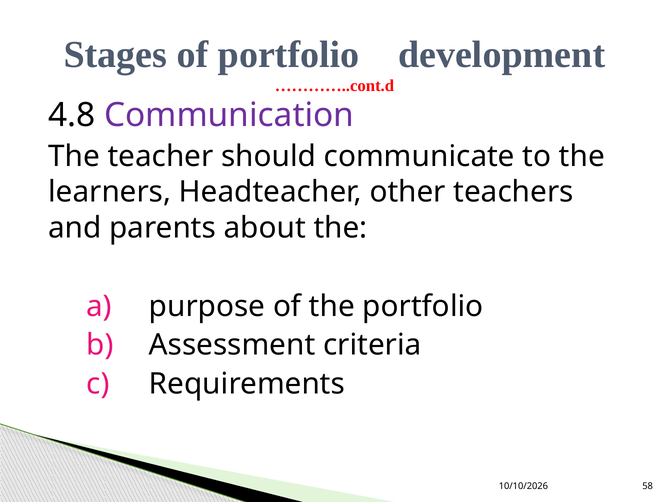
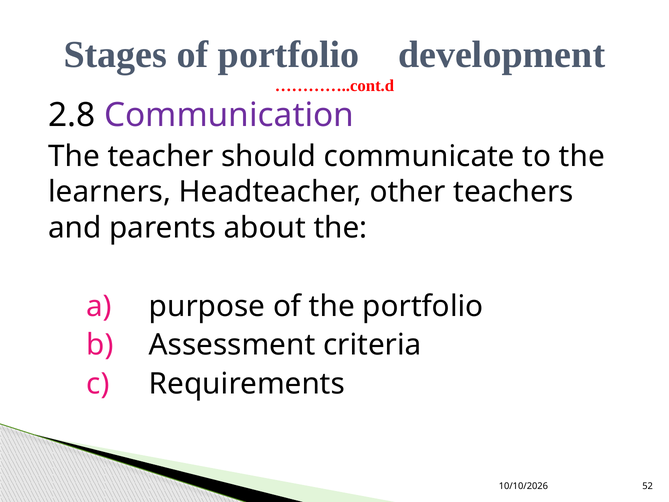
4.8: 4.8 -> 2.8
58: 58 -> 52
